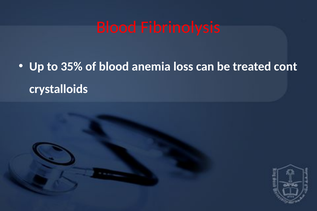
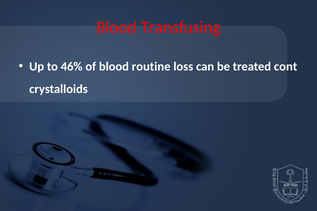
Fibrinolysis: Fibrinolysis -> Transfusing
35%: 35% -> 46%
anemia: anemia -> routine
